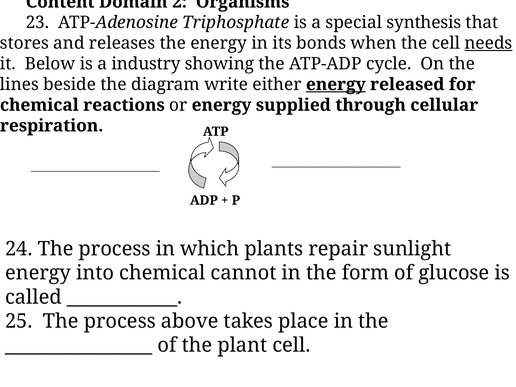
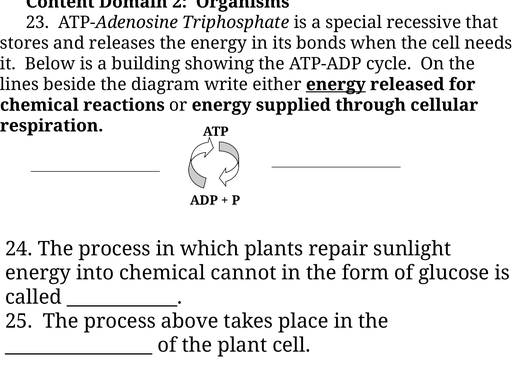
synthesis: synthesis -> recessive
needs underline: present -> none
industry: industry -> building
